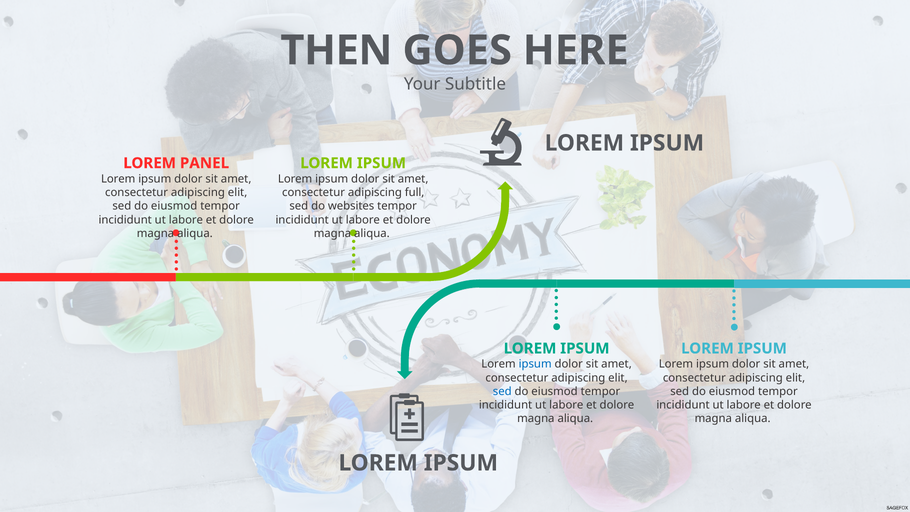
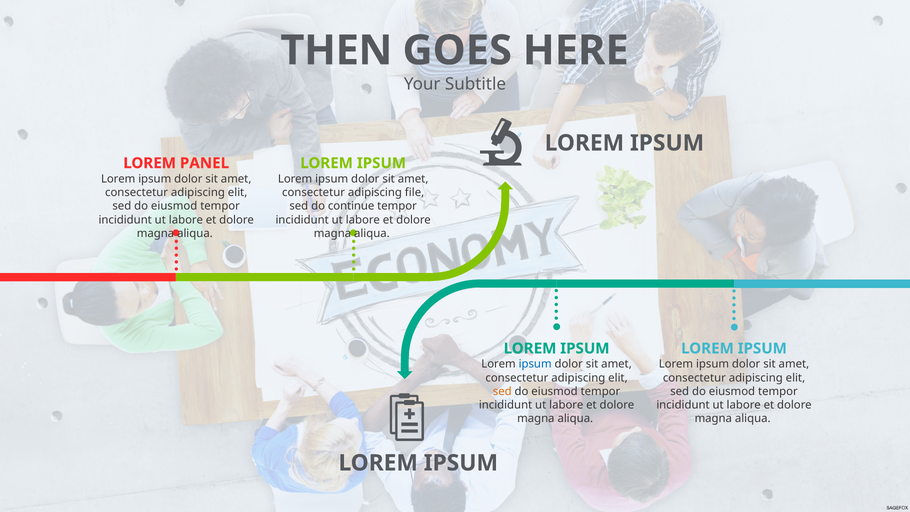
full: full -> file
websites: websites -> continue
sed at (502, 391) colour: blue -> orange
